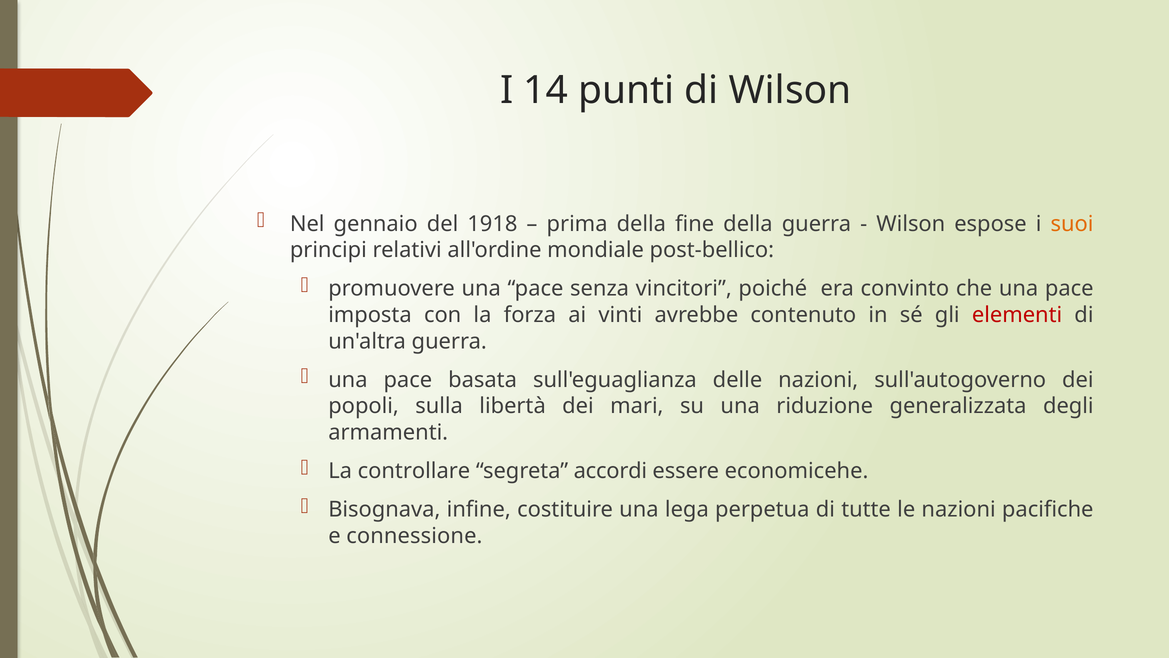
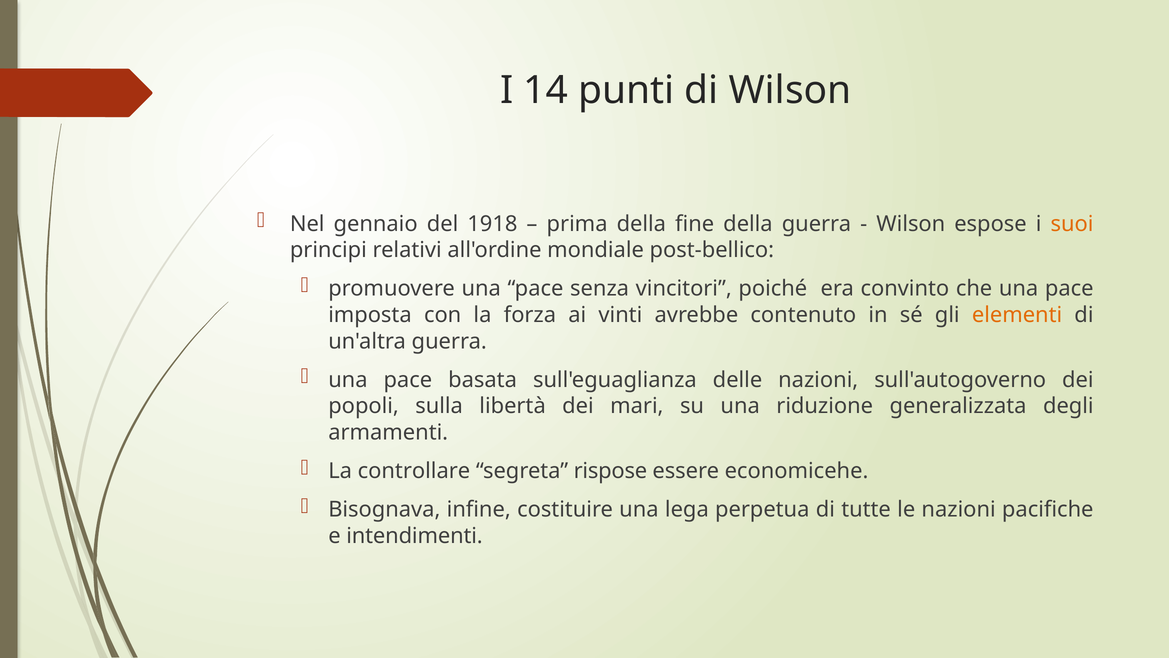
elementi colour: red -> orange
accordi: accordi -> rispose
connessione: connessione -> intendimenti
